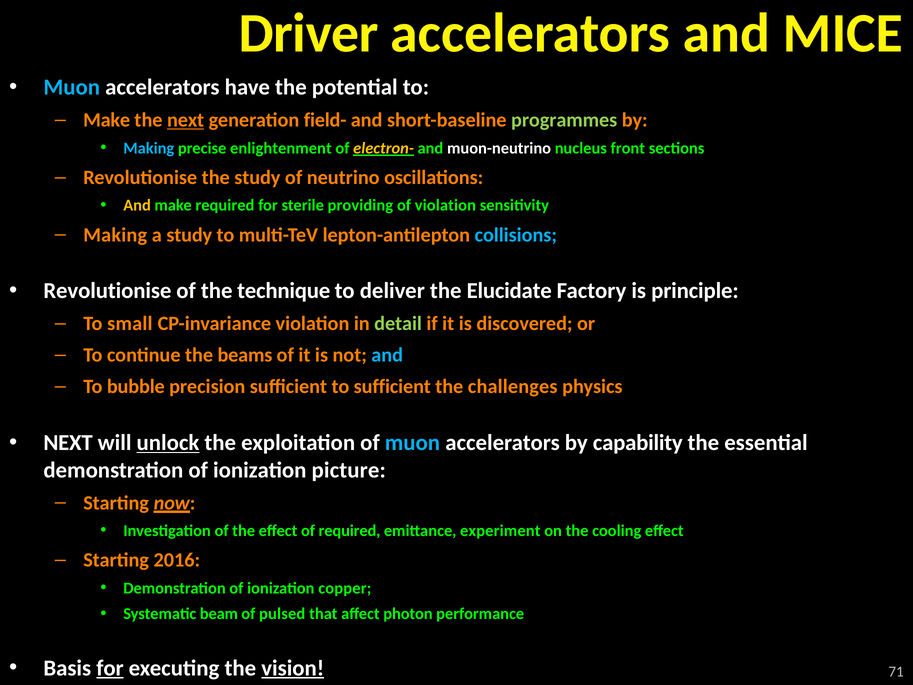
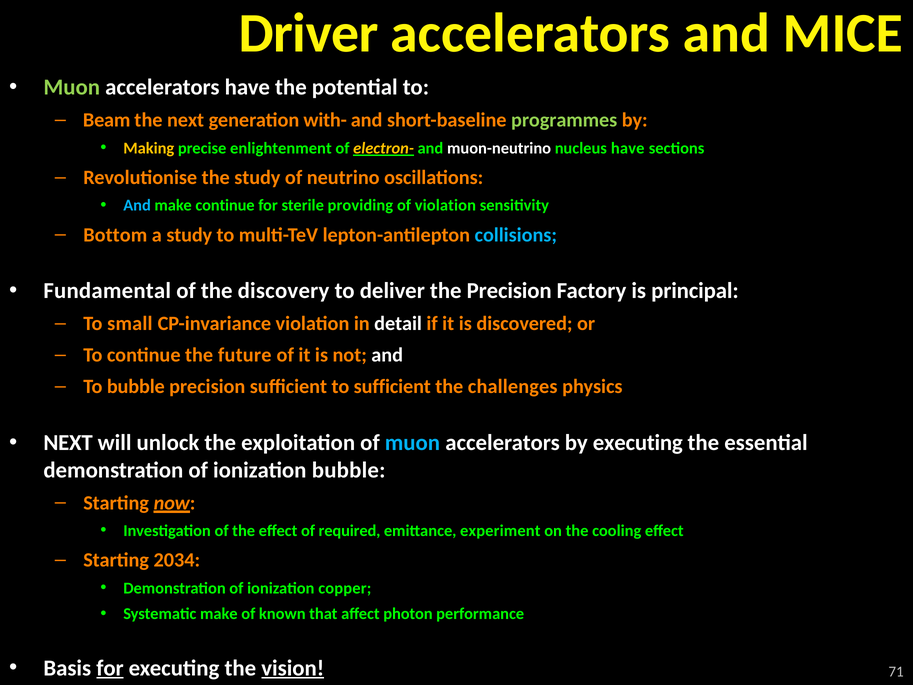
Muon at (72, 87) colour: light blue -> light green
Make at (107, 120): Make -> Beam
next at (186, 120) underline: present -> none
field-: field- -> with-
Making at (149, 148) colour: light blue -> yellow
nucleus front: front -> have
And at (137, 205) colour: yellow -> light blue
make required: required -> continue
Making at (115, 235): Making -> Bottom
Revolutionise at (107, 291): Revolutionise -> Fundamental
technique: technique -> discovery
the Elucidate: Elucidate -> Precision
principle: principle -> principal
detail colour: light green -> white
beams: beams -> future
and at (387, 355) colour: light blue -> white
unlock underline: present -> none
by capability: capability -> executing
ionization picture: picture -> bubble
2016: 2016 -> 2034
Systematic beam: beam -> make
pulsed: pulsed -> known
